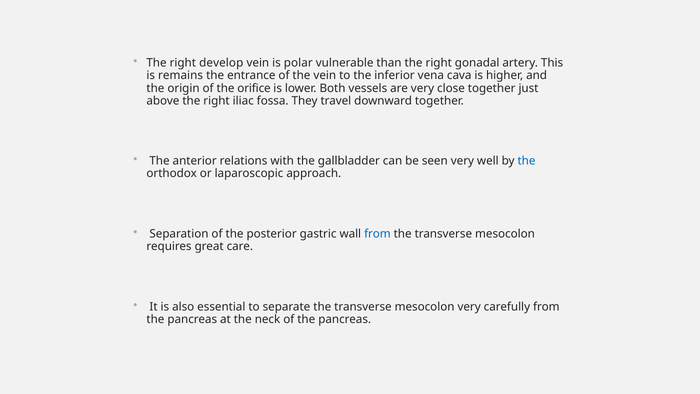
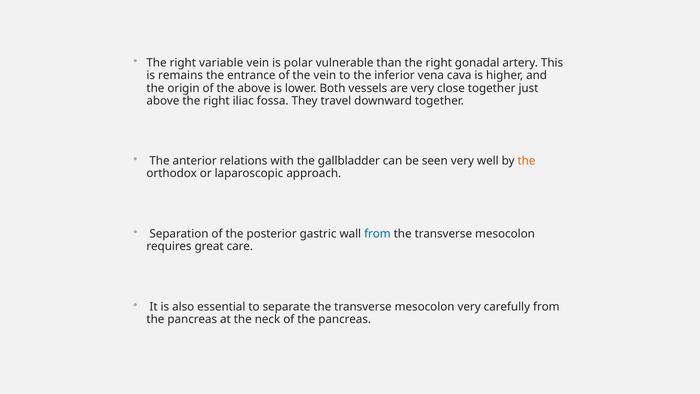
develop: develop -> variable
the orifice: orifice -> above
the at (527, 161) colour: blue -> orange
